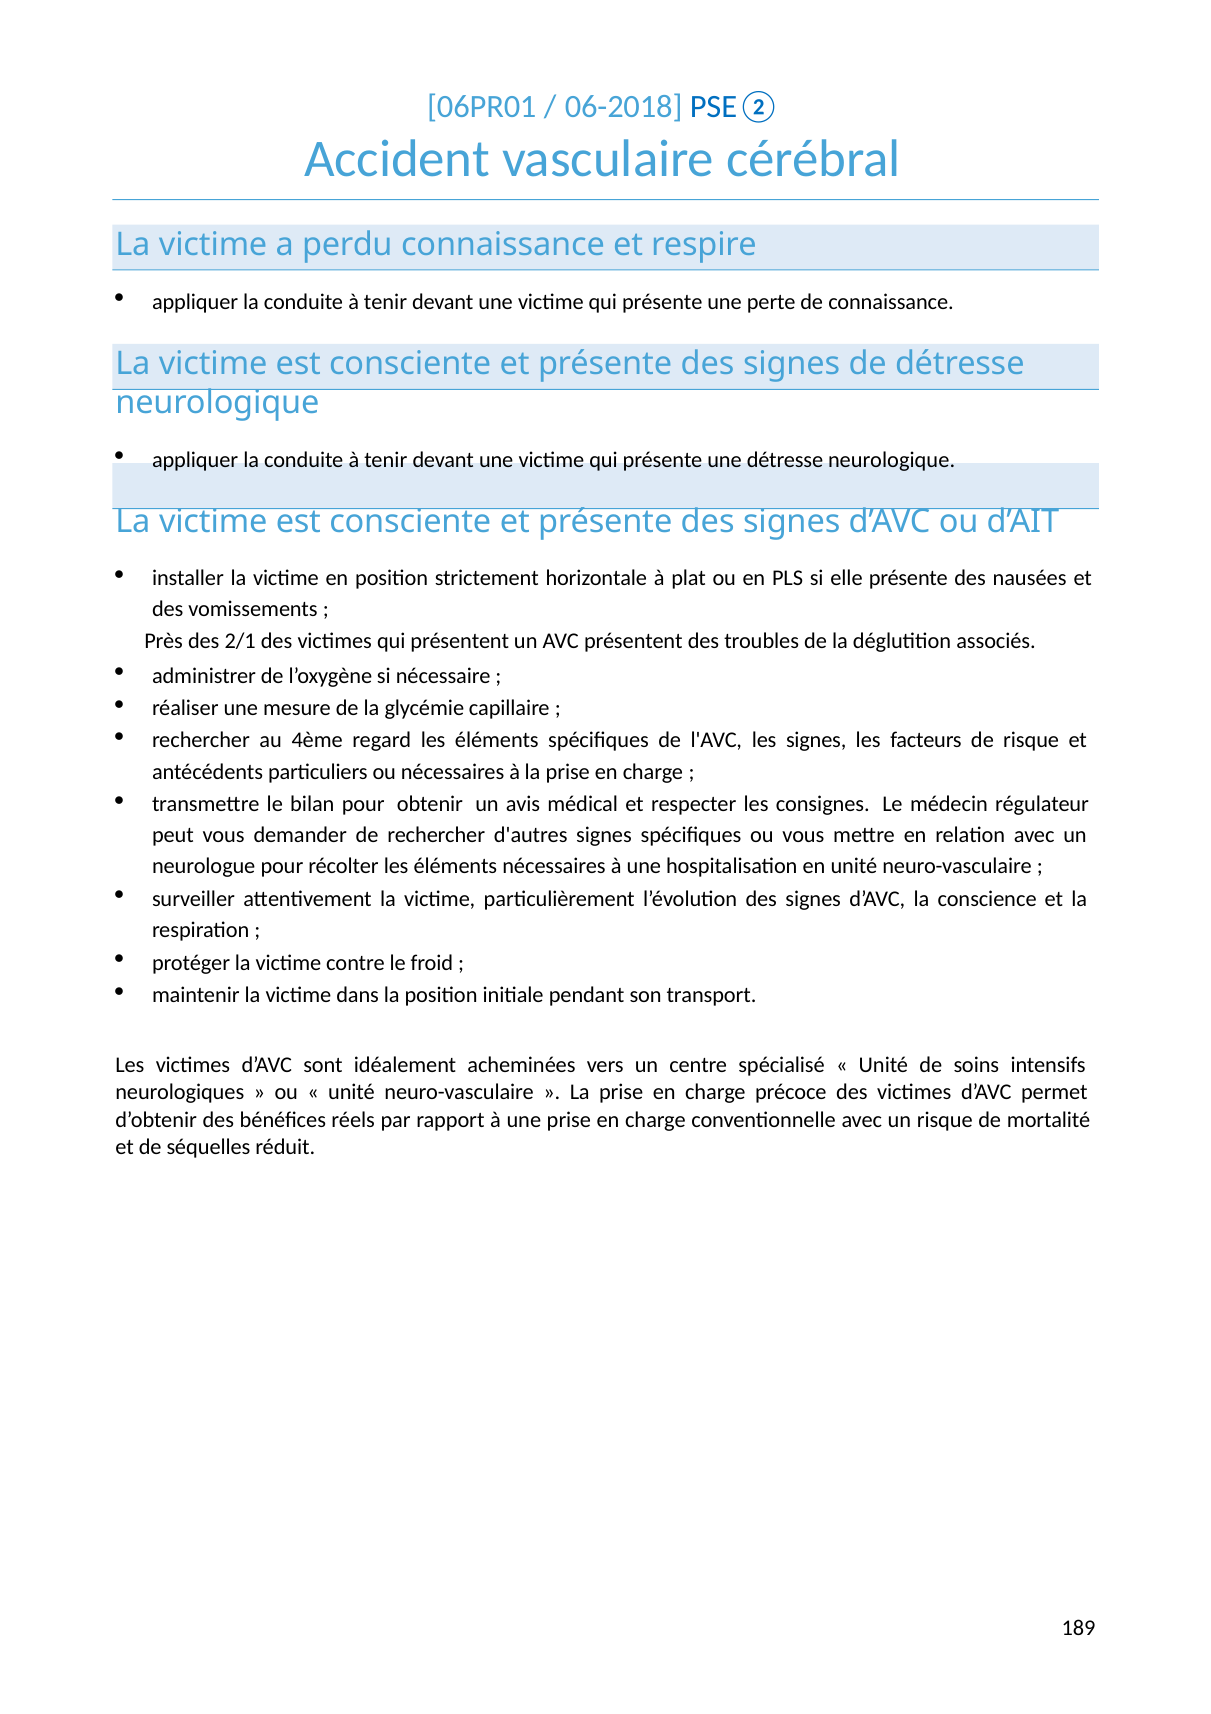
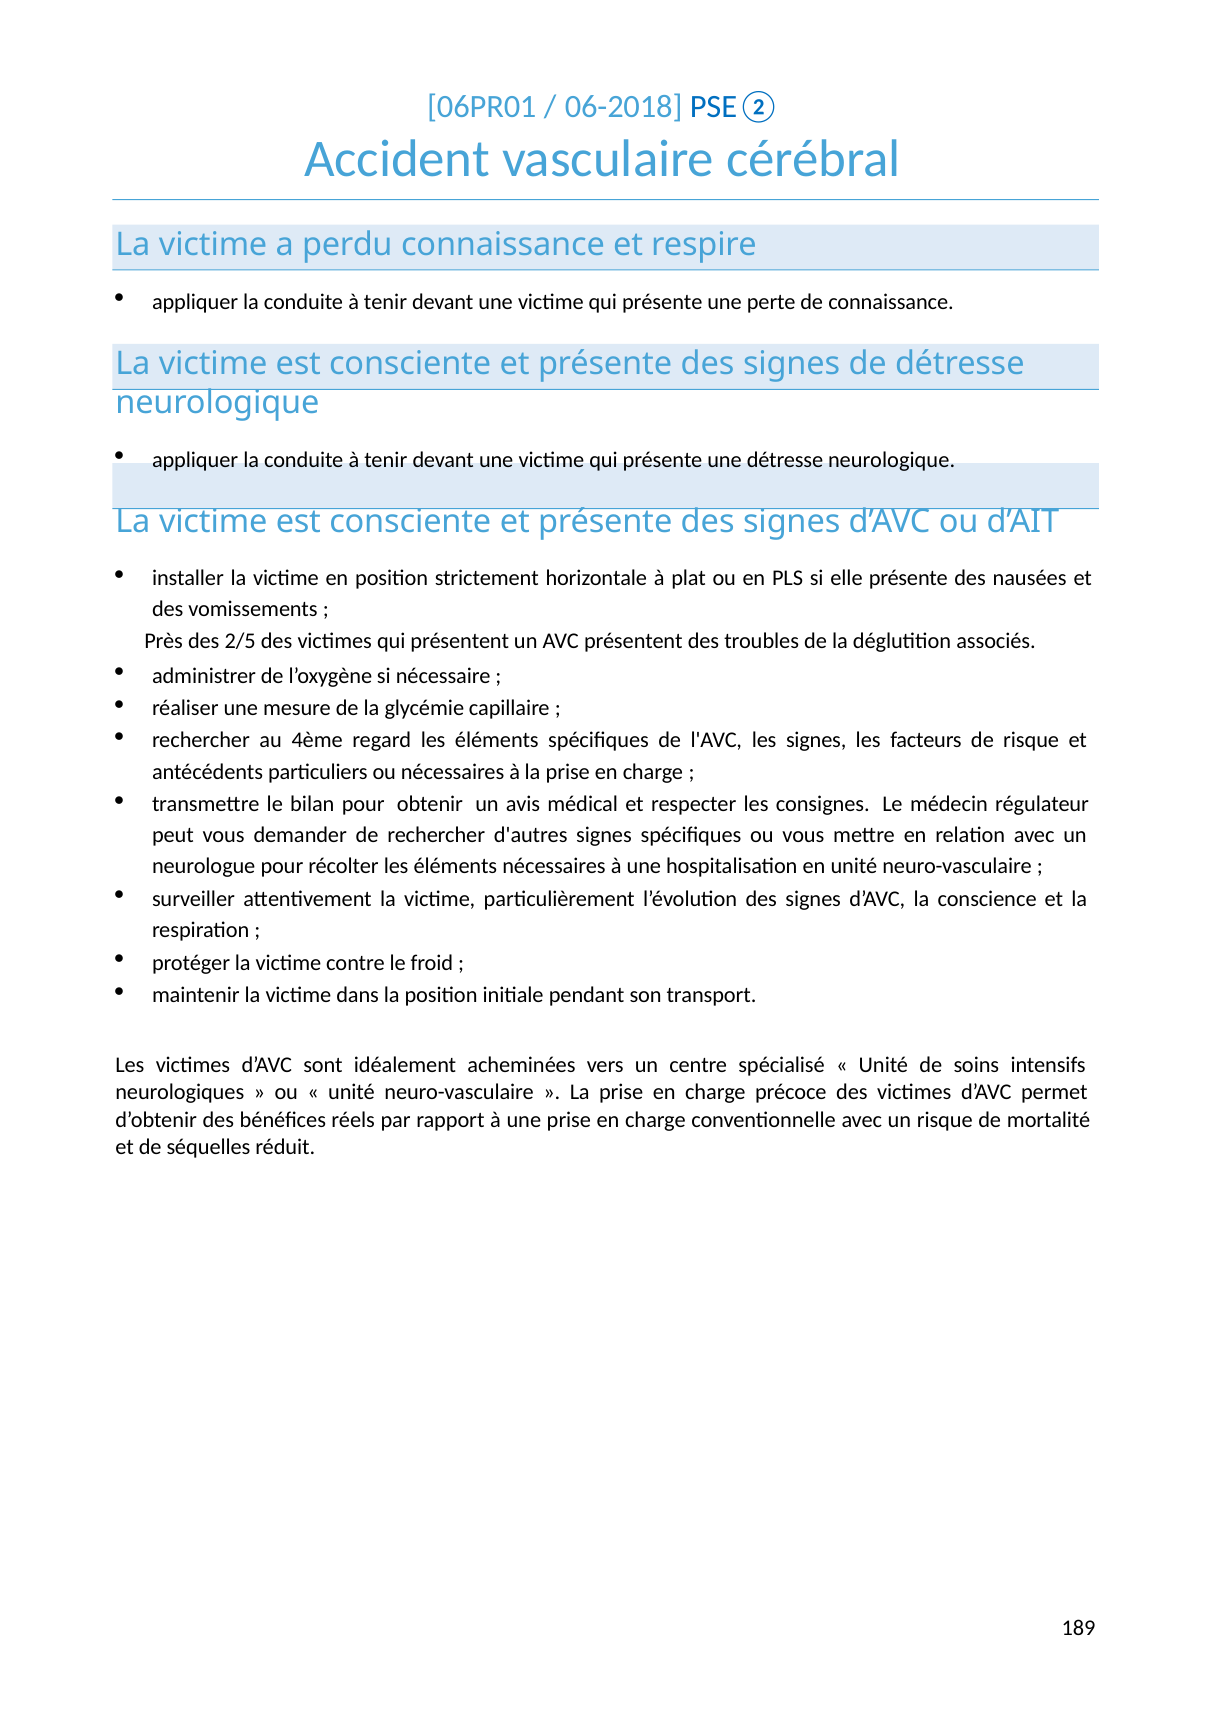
2/1: 2/1 -> 2/5
